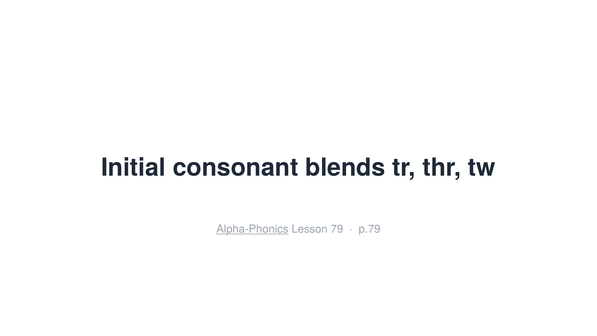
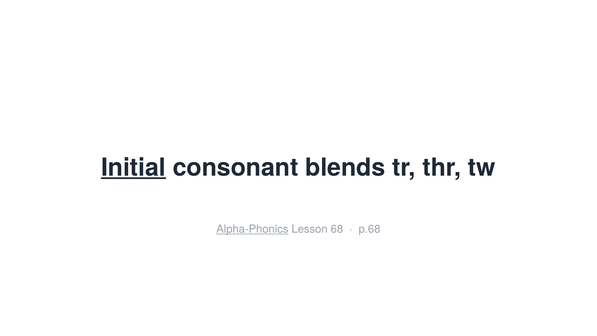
Initial underline: none -> present
79: 79 -> 68
p.79: p.79 -> p.68
